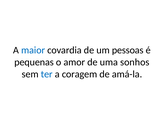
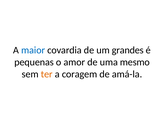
pessoas: pessoas -> grandes
sonhos: sonhos -> mesmo
ter colour: blue -> orange
